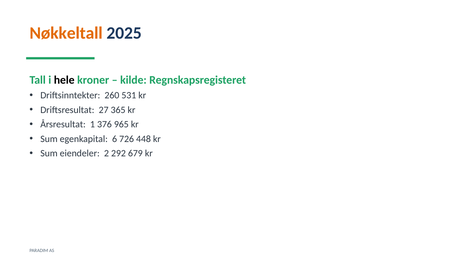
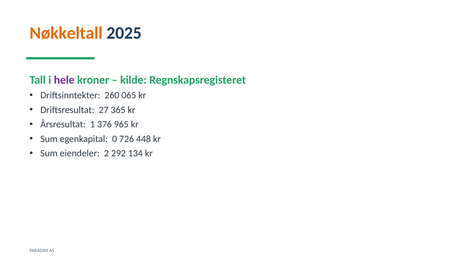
hele colour: black -> purple
531: 531 -> 065
6: 6 -> 0
679: 679 -> 134
